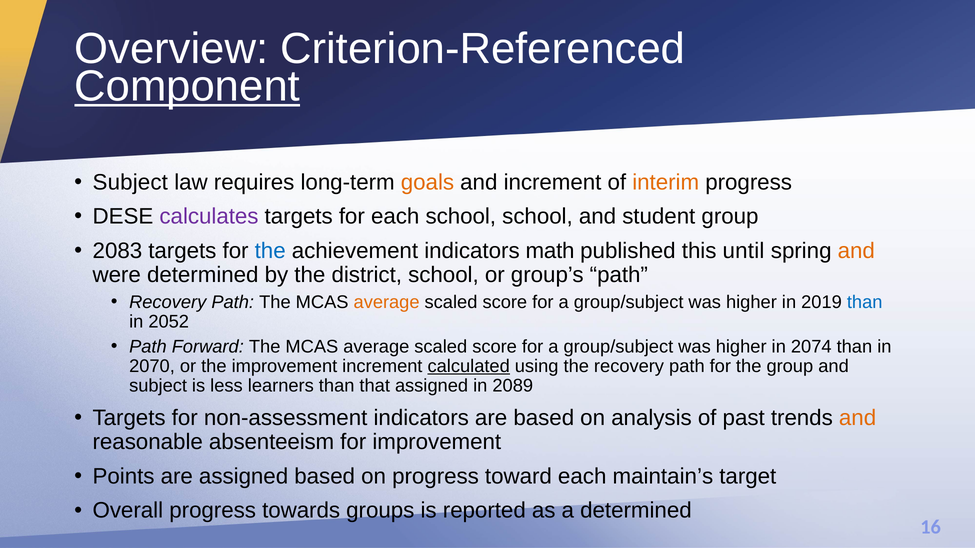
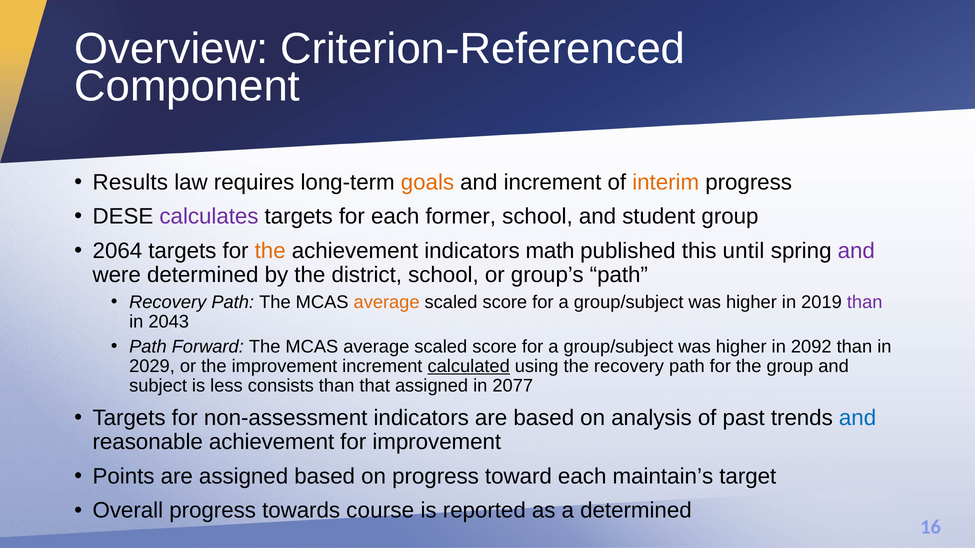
Component underline: present -> none
Subject at (130, 182): Subject -> Results
each school: school -> former
2083: 2083 -> 2064
the at (270, 251) colour: blue -> orange
and at (856, 251) colour: orange -> purple
than at (865, 302) colour: blue -> purple
2052: 2052 -> 2043
2074: 2074 -> 2092
2070: 2070 -> 2029
learners: learners -> consists
2089: 2089 -> 2077
and at (858, 418) colour: orange -> blue
reasonable absenteeism: absenteeism -> achievement
groups: groups -> course
